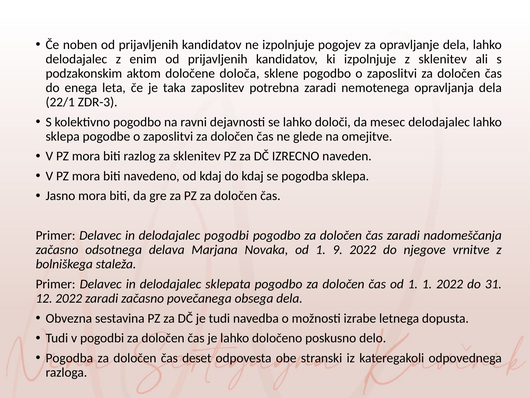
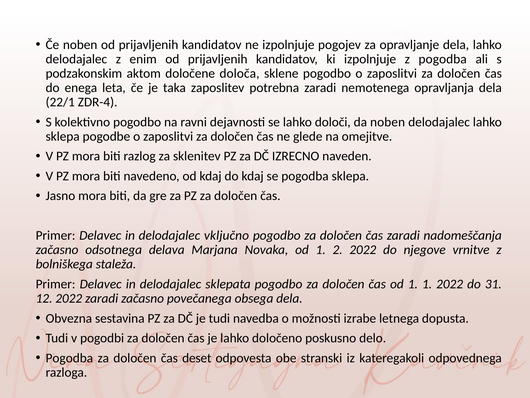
z sklenitev: sklenitev -> pogodba
ZDR-3: ZDR-3 -> ZDR-4
da mesec: mesec -> noben
delodajalec pogodbi: pogodbi -> vključno
9: 9 -> 2
